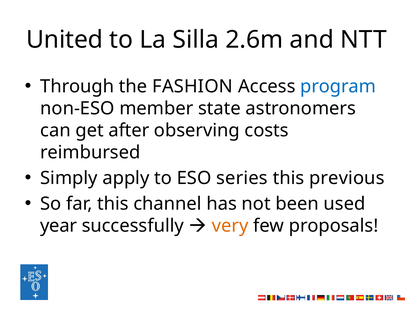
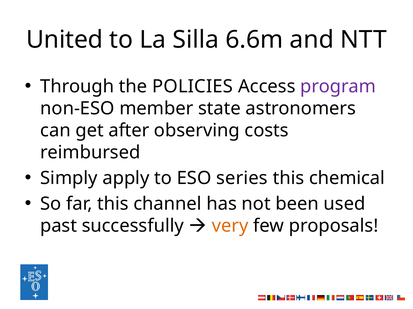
2.6m: 2.6m -> 6.6m
FASHION: FASHION -> POLICIES
program colour: blue -> purple
previous: previous -> chemical
year: year -> past
